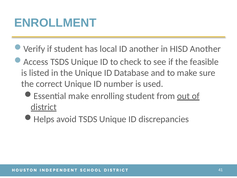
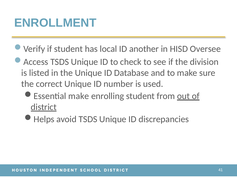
HISD Another: Another -> Oversee
feasible: feasible -> division
